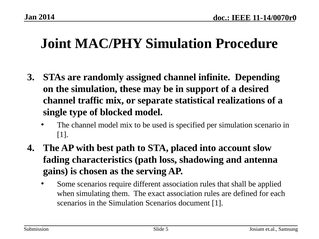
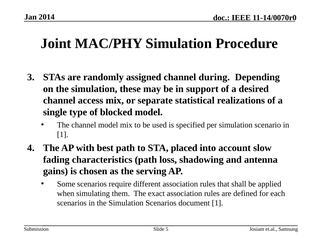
infinite: infinite -> during
traffic: traffic -> access
